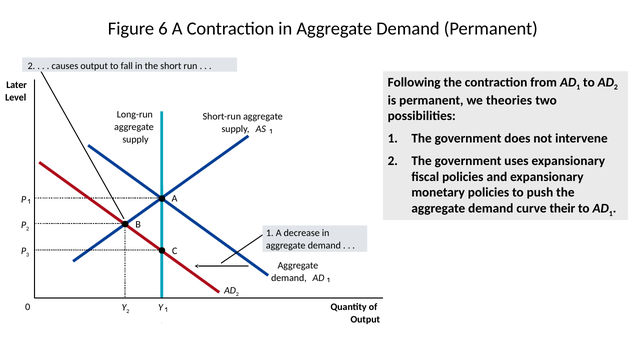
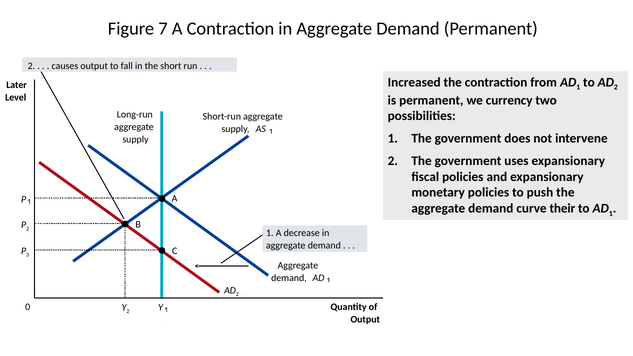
6: 6 -> 7
Following: Following -> Increased
theories: theories -> currency
